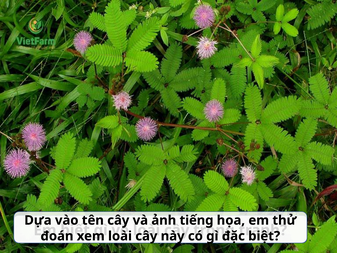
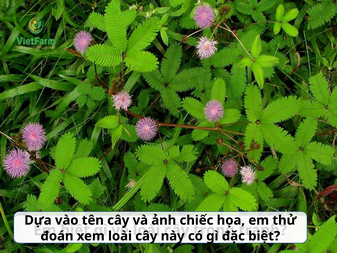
tiếng: tiếng -> chiếc
